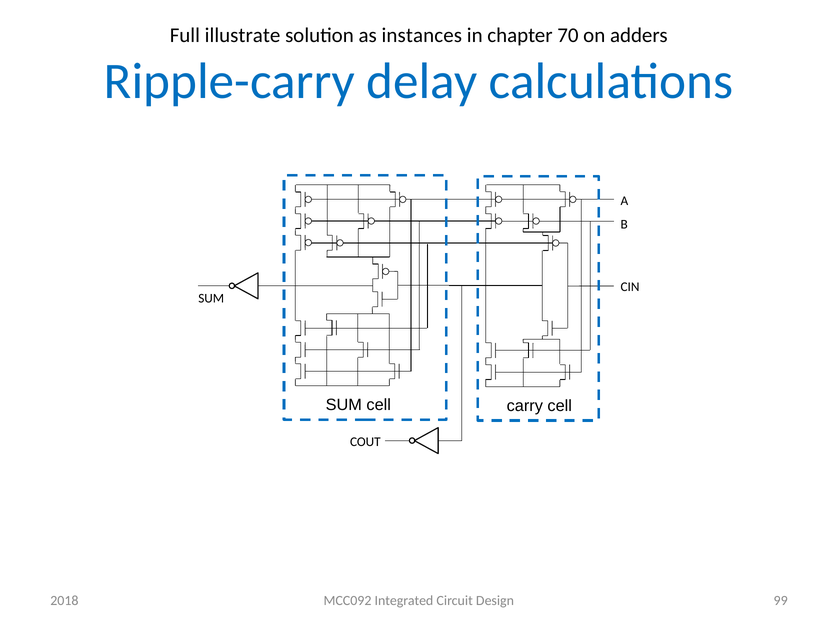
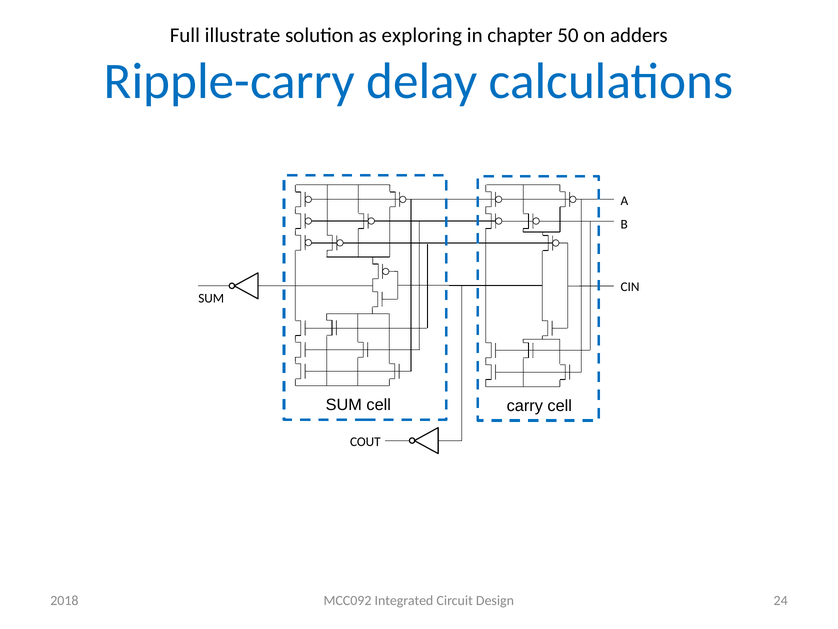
instances: instances -> exploring
70: 70 -> 50
99: 99 -> 24
